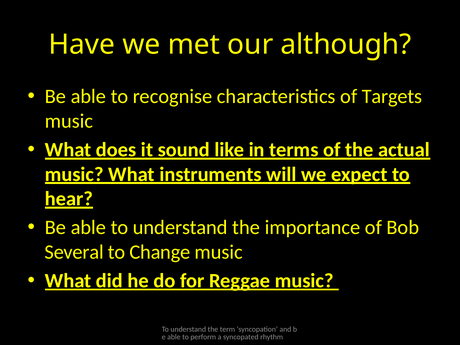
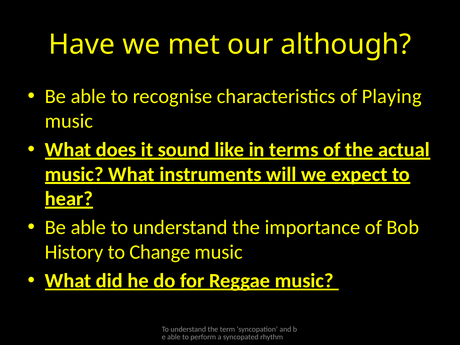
Targets: Targets -> Playing
Several: Several -> History
